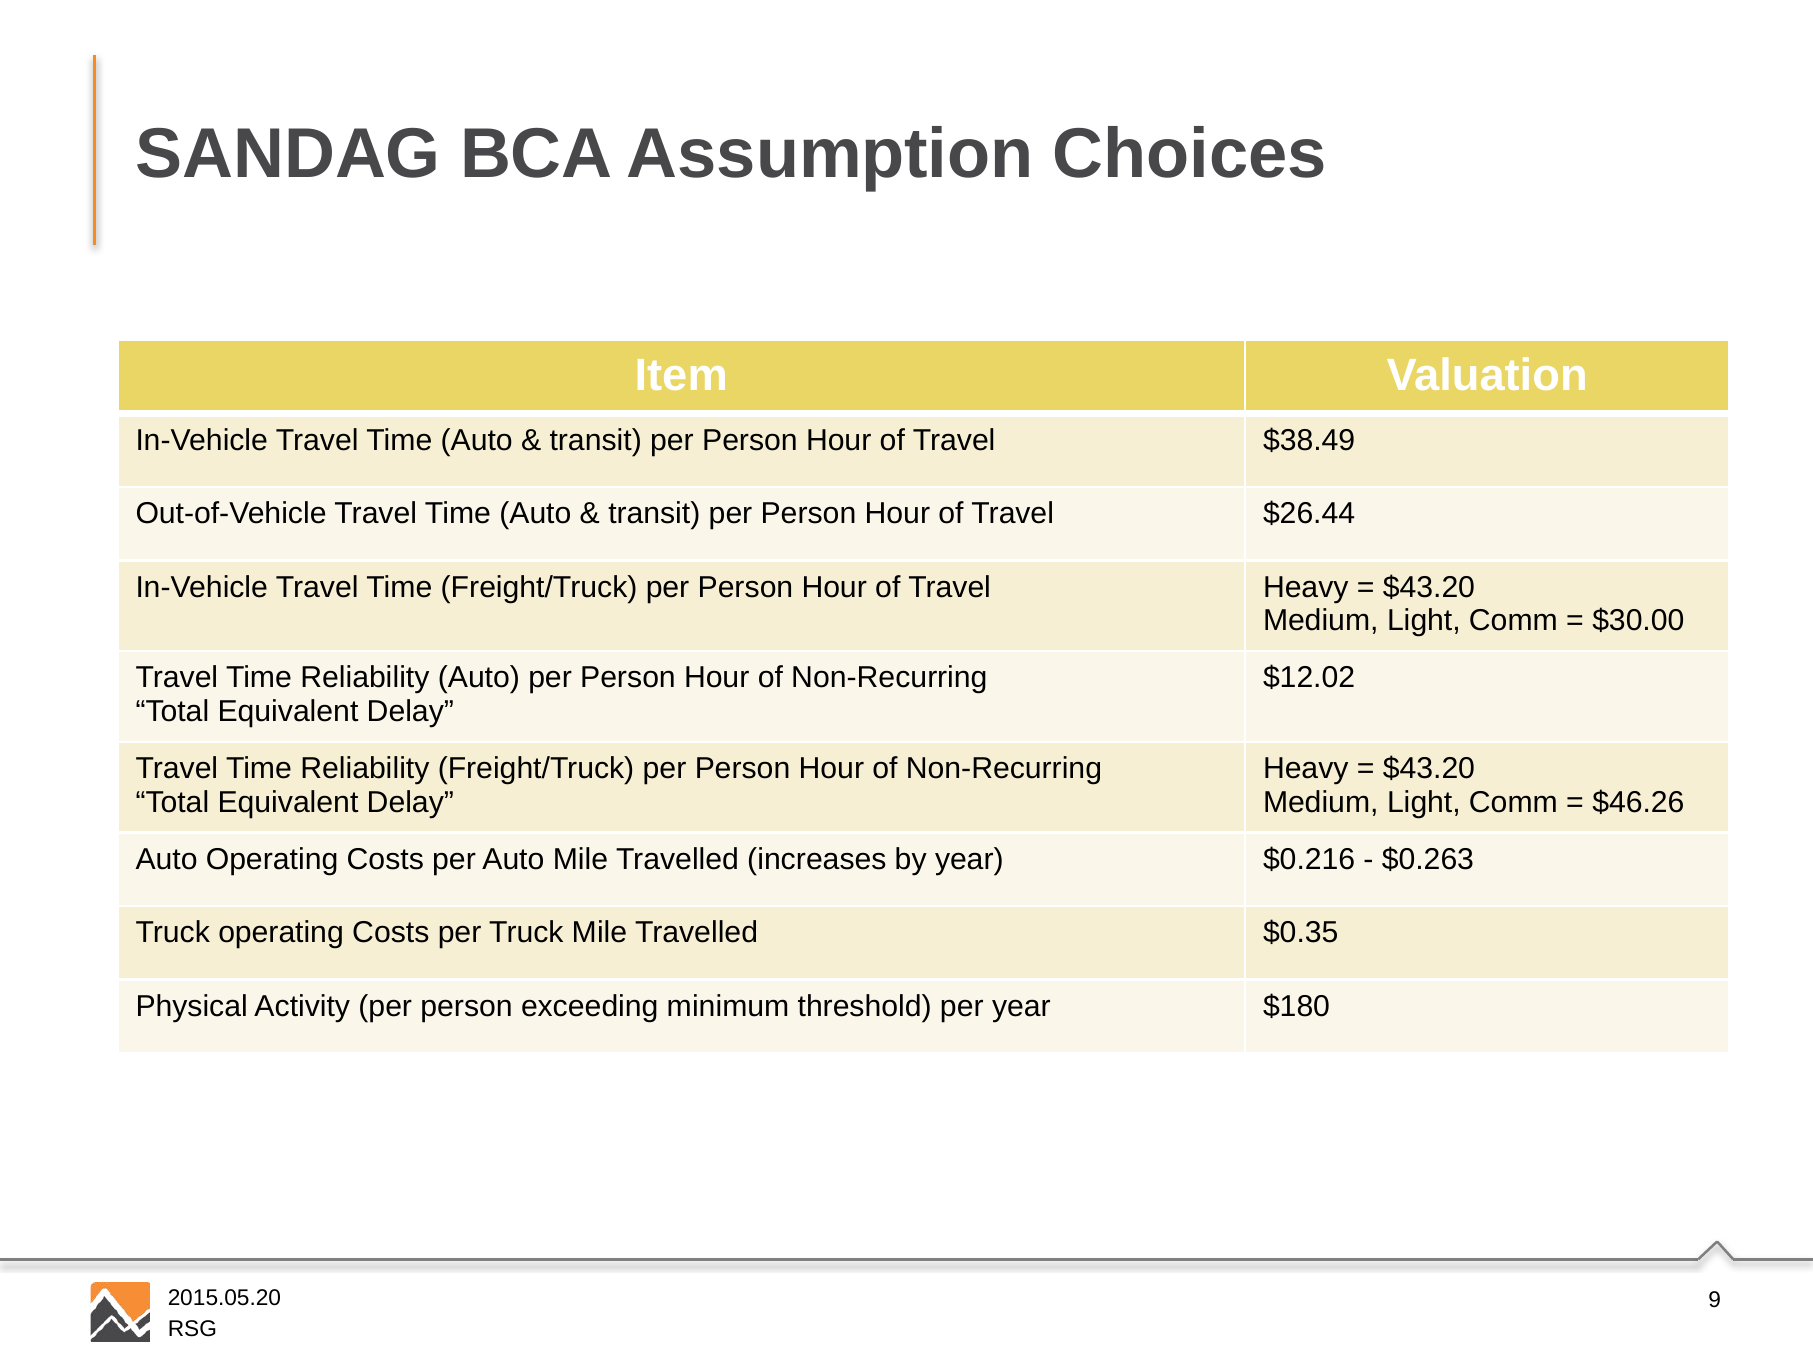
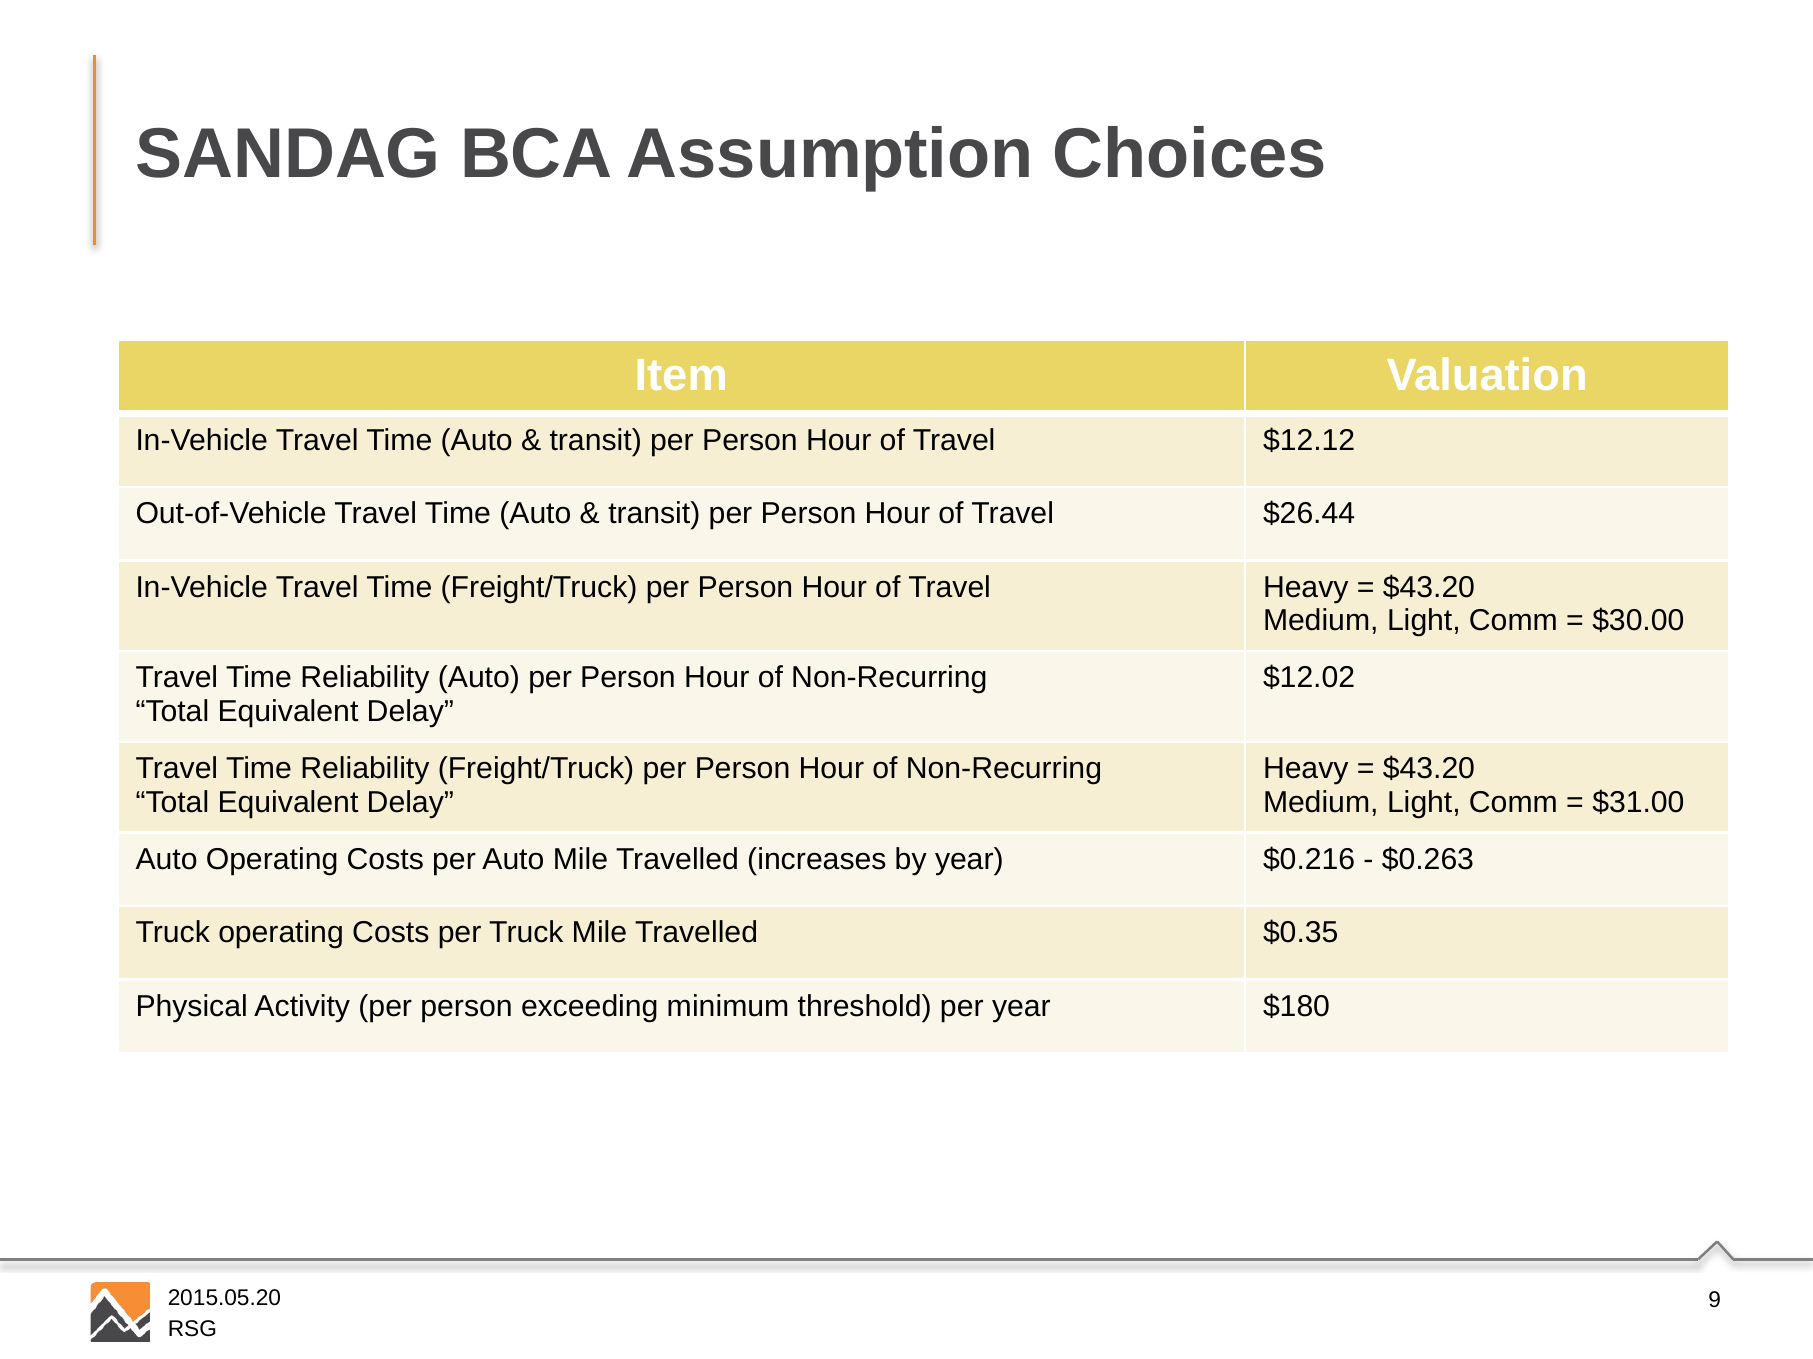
$38.49: $38.49 -> $12.12
$46.26: $46.26 -> $31.00
